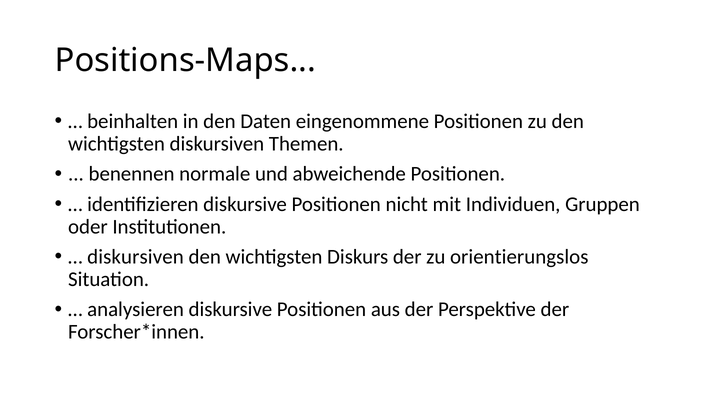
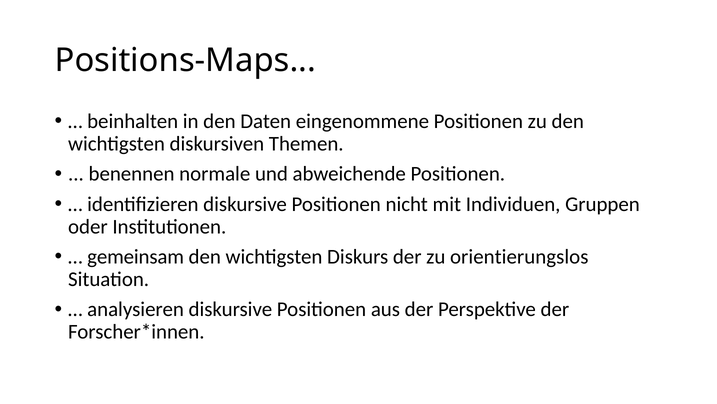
diskursiven at (135, 256): diskursiven -> gemeinsam
